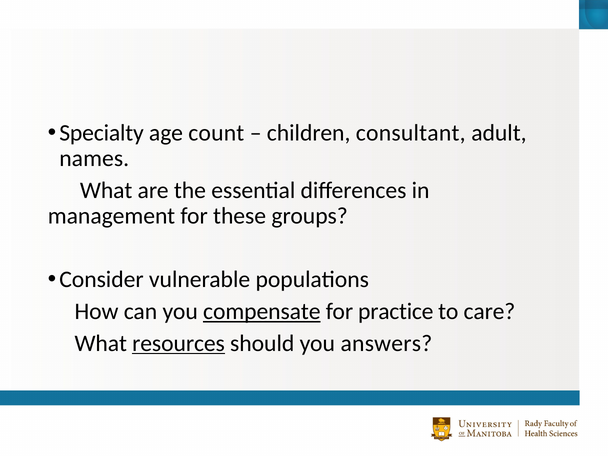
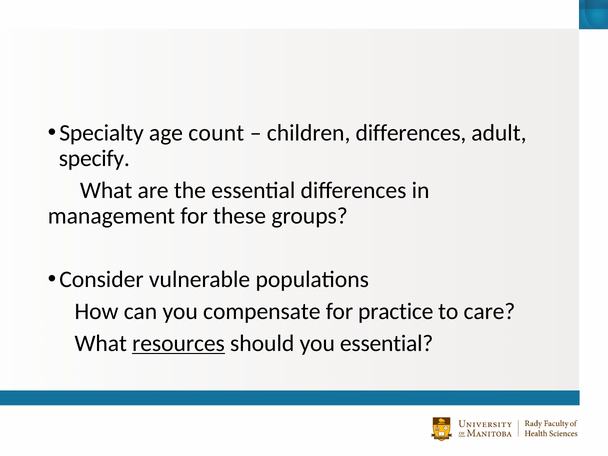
children consultant: consultant -> differences
names: names -> specify
compensate underline: present -> none
you answers: answers -> essential
